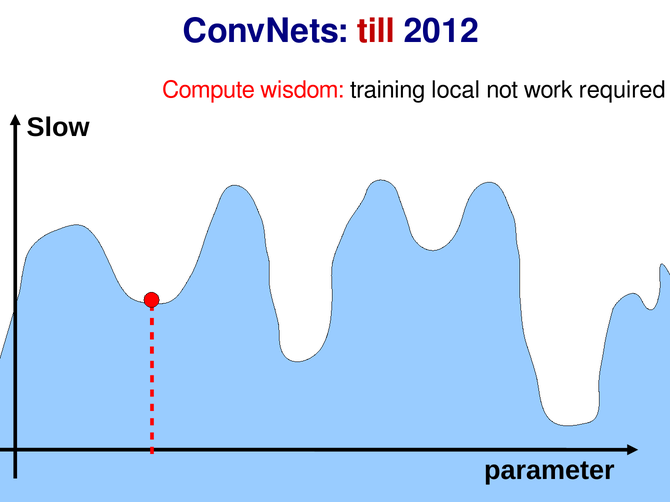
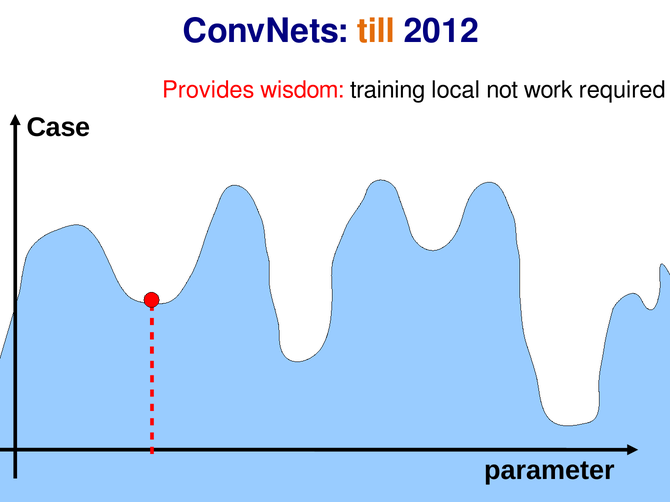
till colour: red -> orange
Compute: Compute -> Provides
Slow: Slow -> Case
